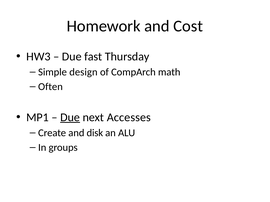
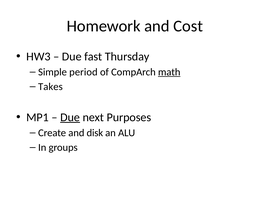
design: design -> period
math underline: none -> present
Often: Often -> Takes
Accesses: Accesses -> Purposes
